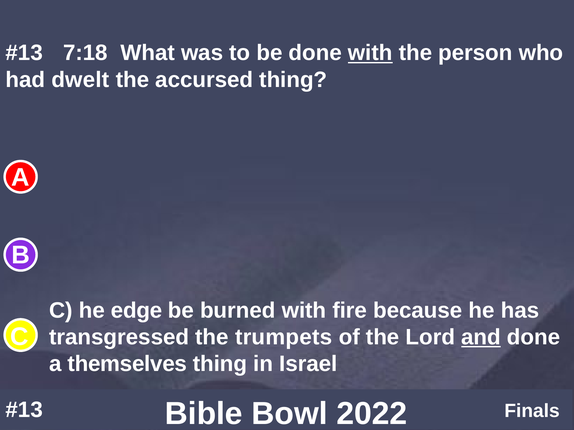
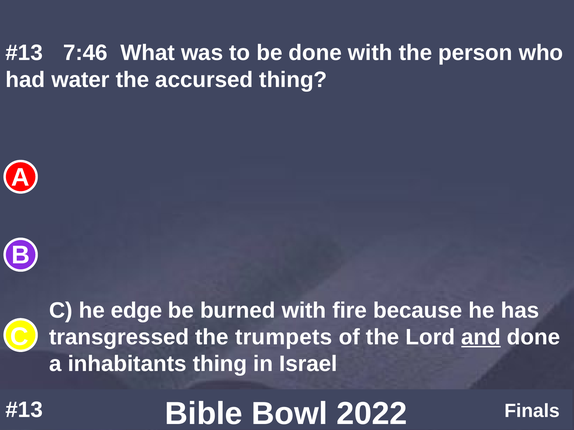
7:18: 7:18 -> 7:46
with at (370, 53) underline: present -> none
dwelt: dwelt -> water
themselves: themselves -> inhabitants
